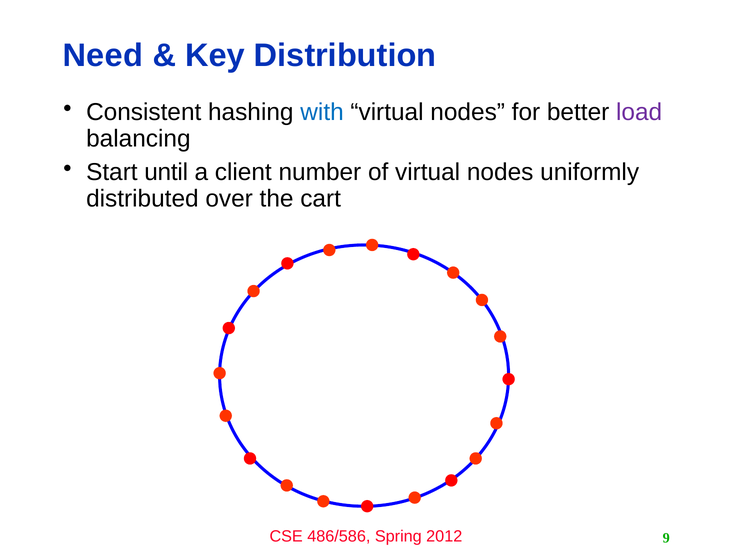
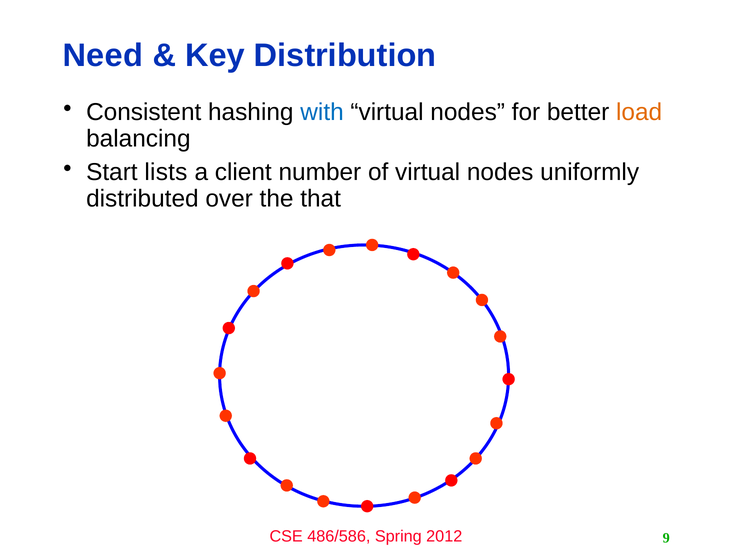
load colour: purple -> orange
until: until -> lists
cart: cart -> that
